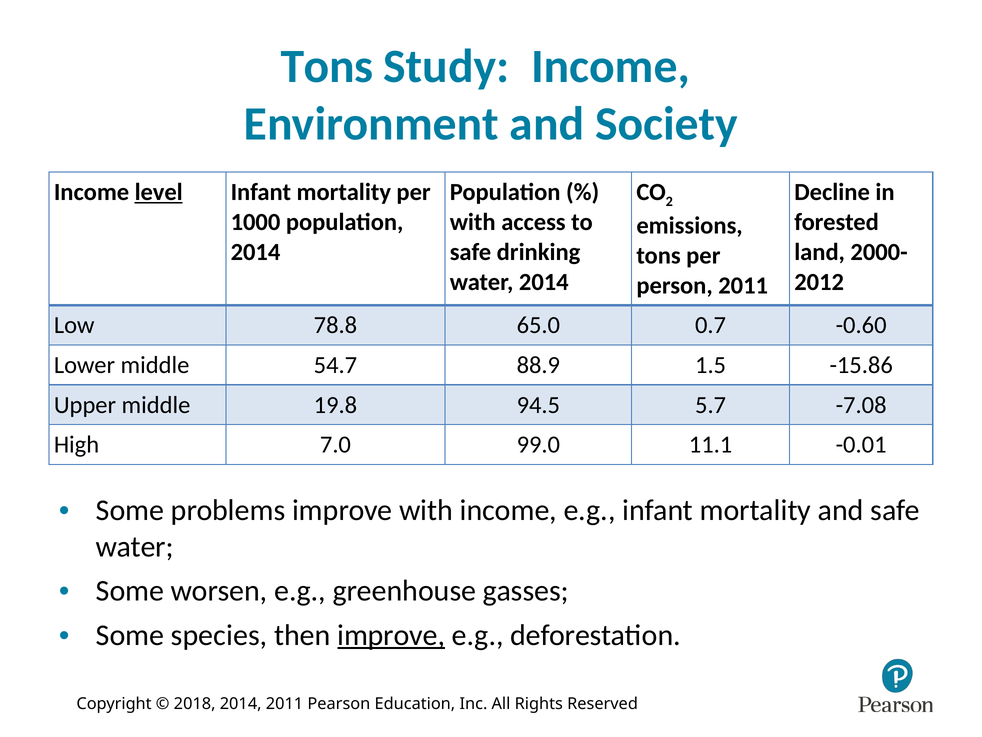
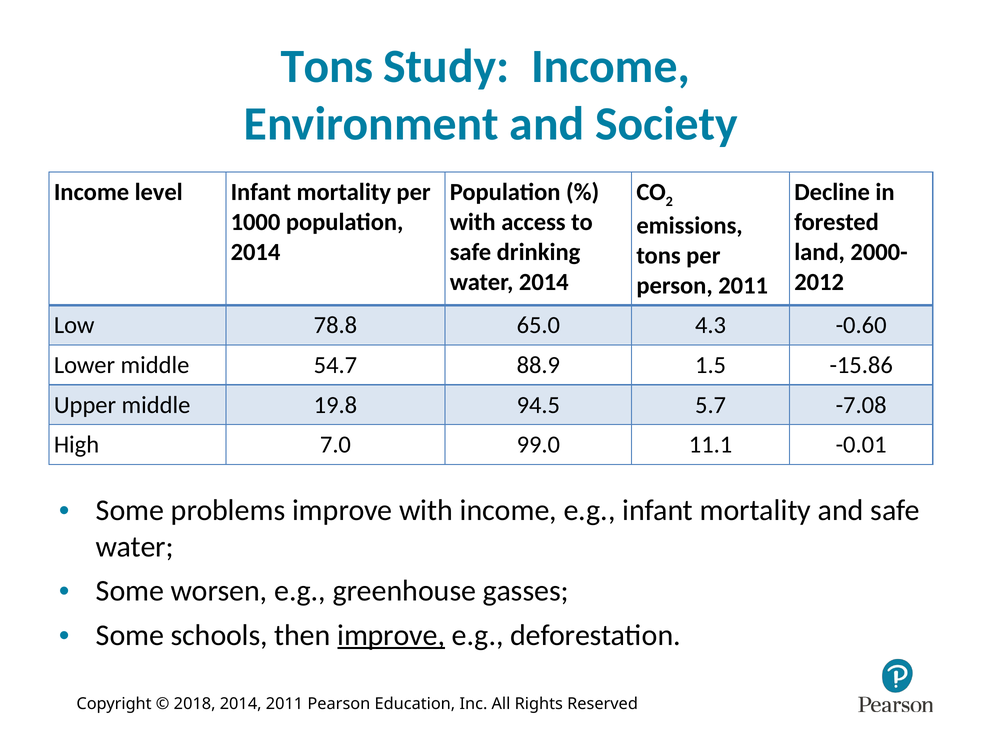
level underline: present -> none
0.7: 0.7 -> 4.3
species: species -> schools
